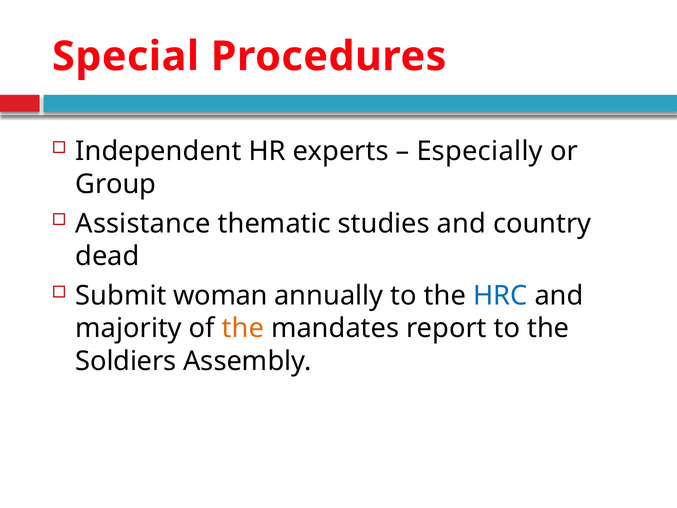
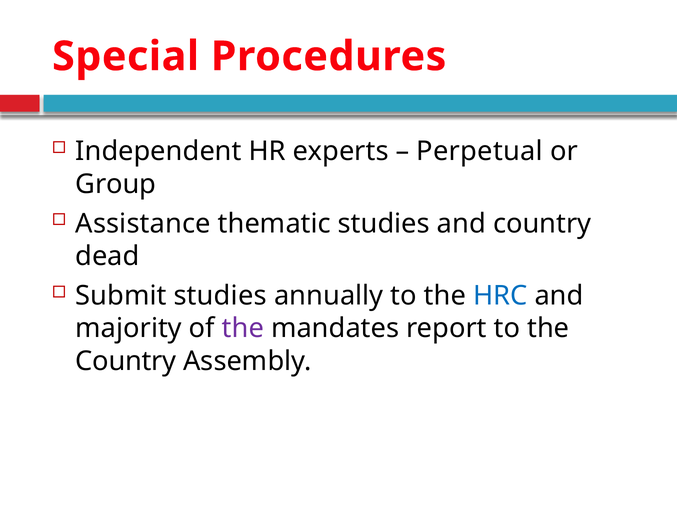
Especially: Especially -> Perpetual
Submit woman: woman -> studies
the at (243, 328) colour: orange -> purple
Soldiers at (126, 361): Soldiers -> Country
